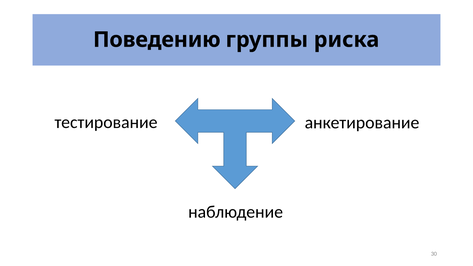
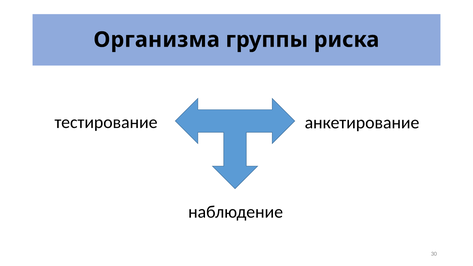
Поведению: Поведению -> Организма
